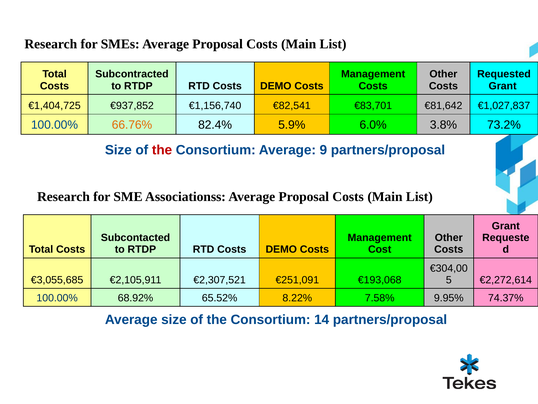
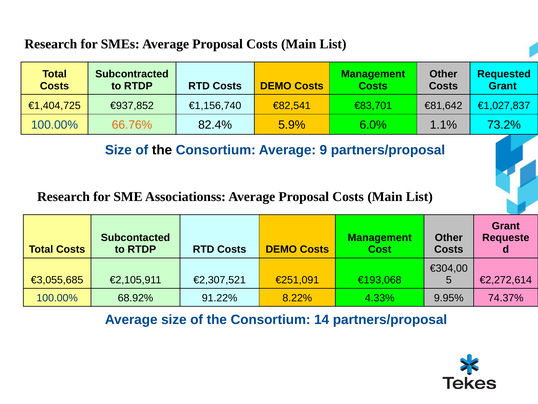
3.8%: 3.8% -> 1.1%
the at (162, 150) colour: red -> black
65.52%: 65.52% -> 91.22%
7.58%: 7.58% -> 4.33%
